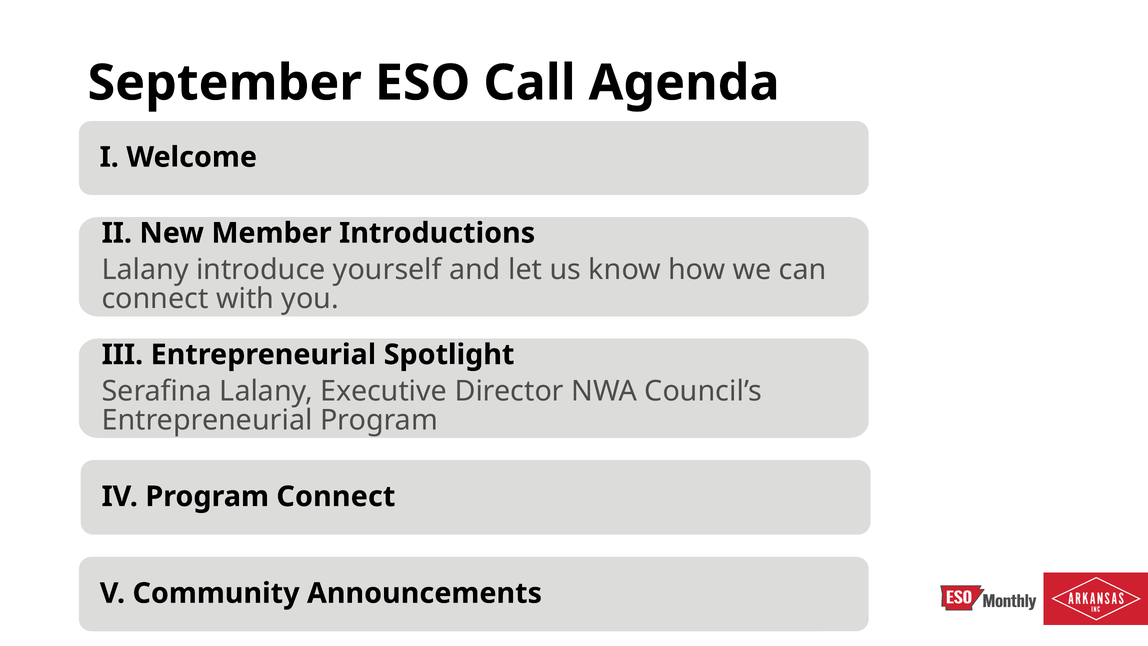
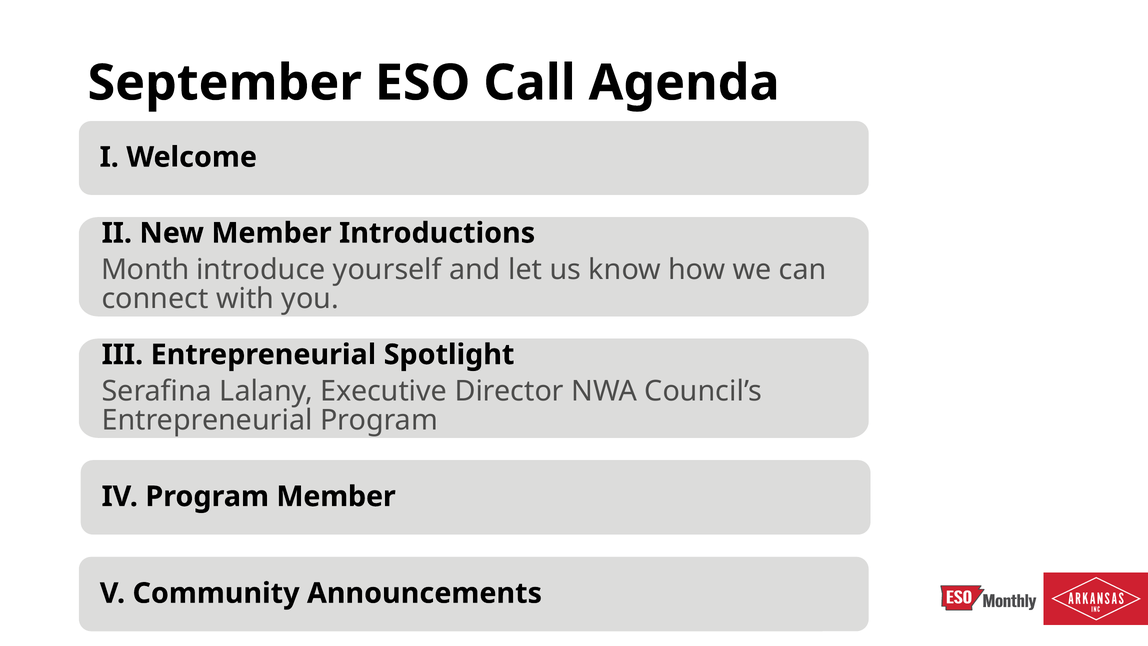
Lalany at (145, 270): Lalany -> Month
Program Connect: Connect -> Member
